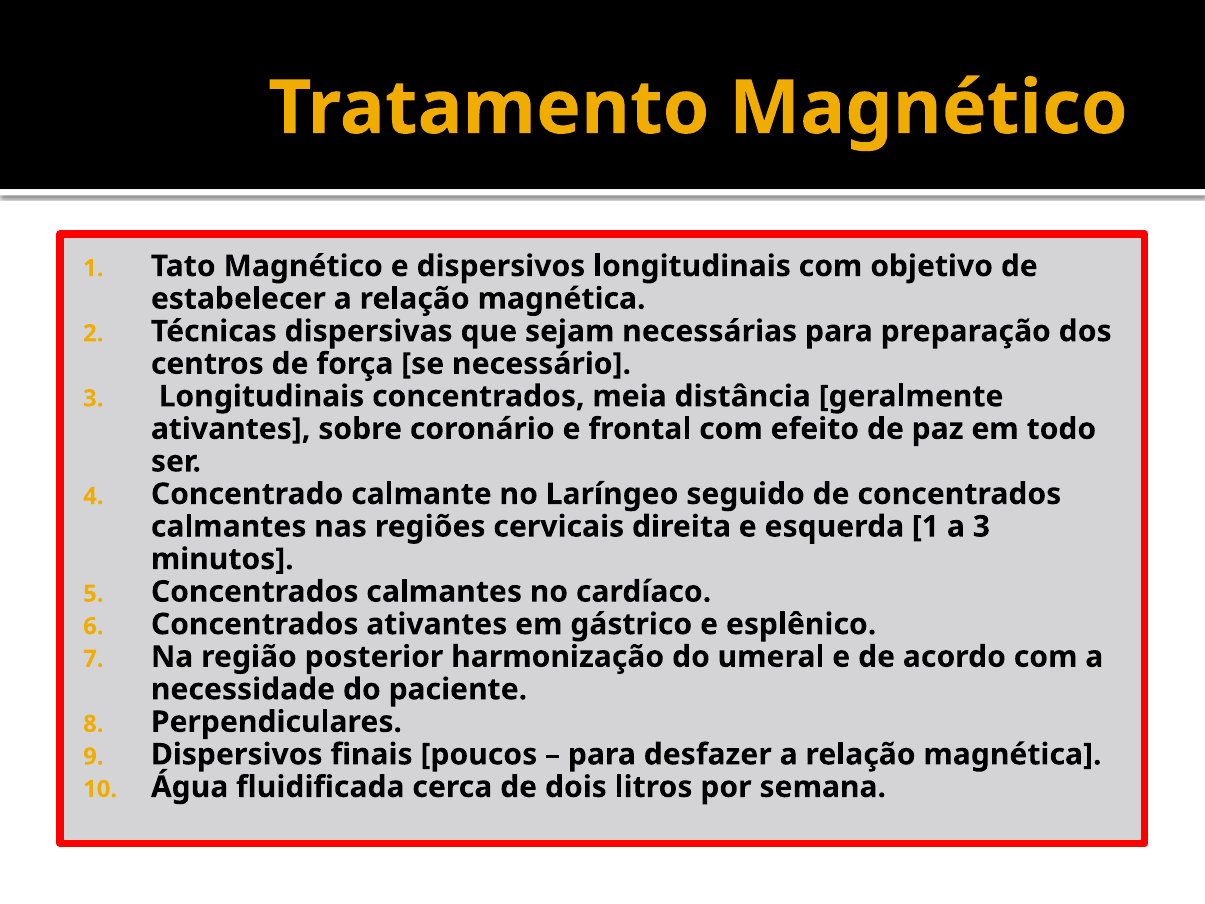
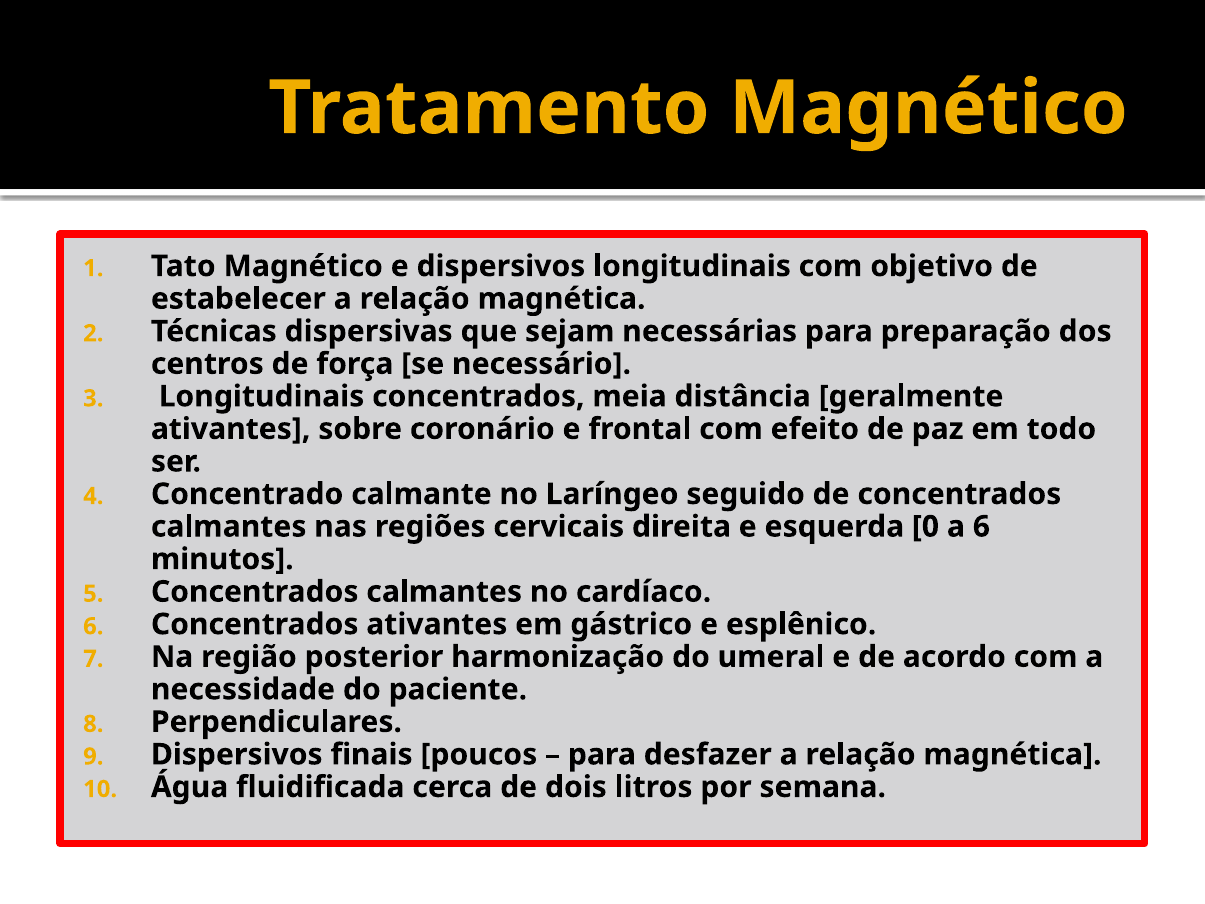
esquerda 1: 1 -> 0
a 3: 3 -> 6
